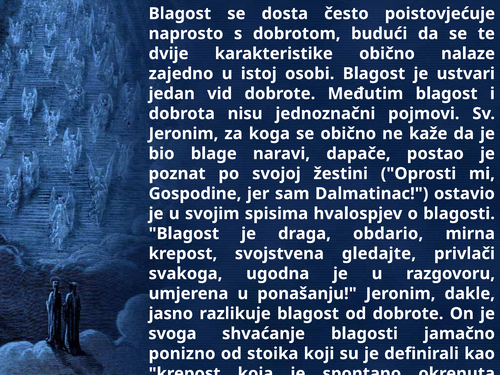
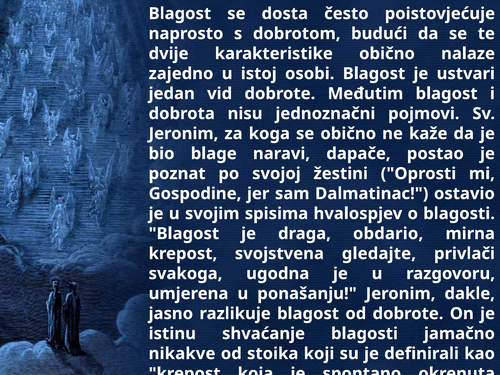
svoga: svoga -> istinu
ponizno: ponizno -> nikakve
